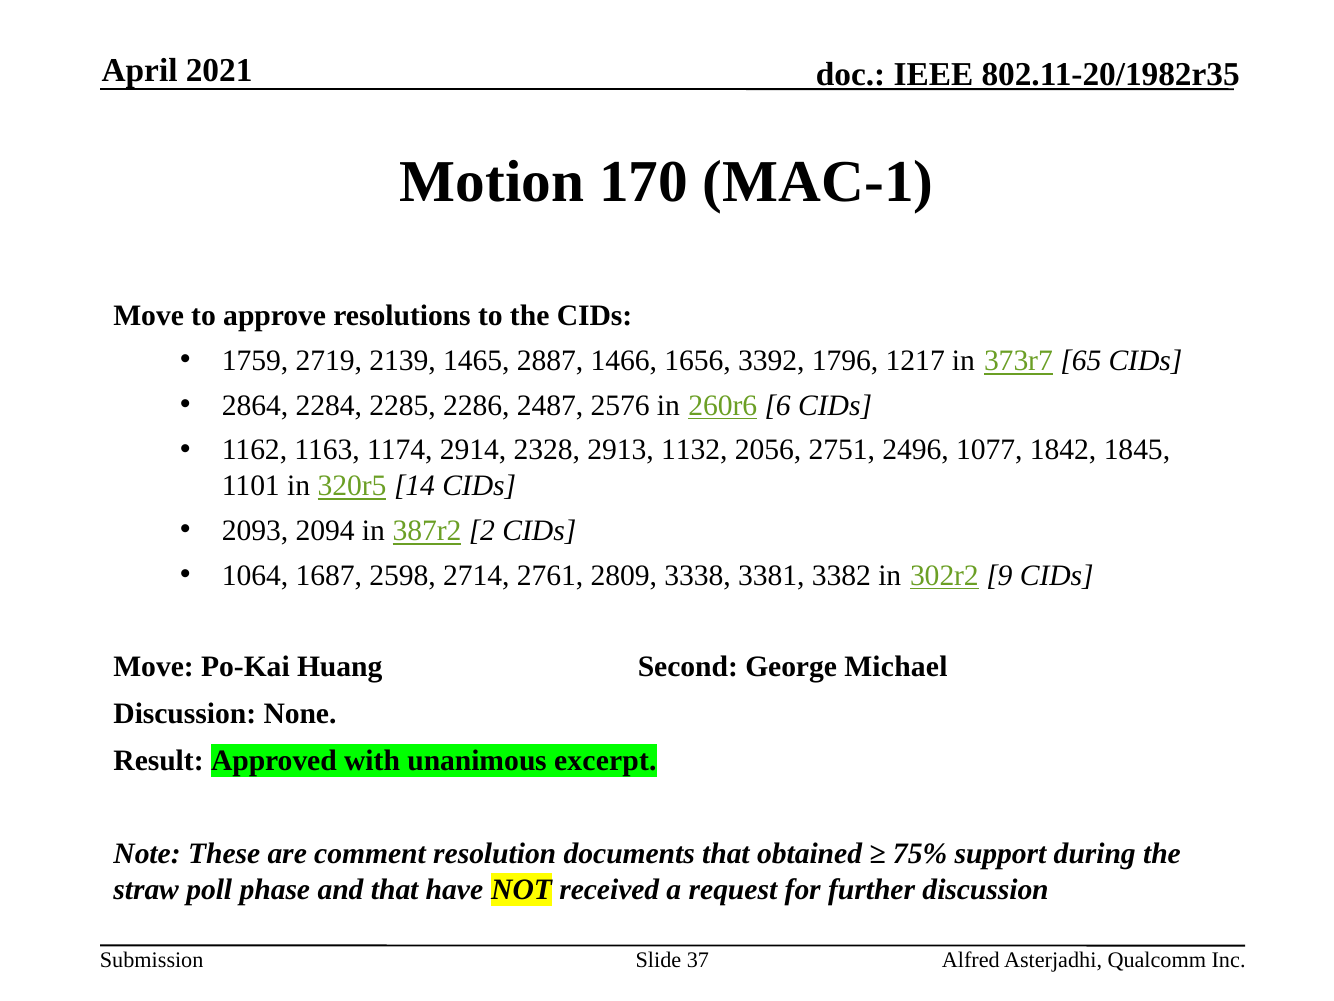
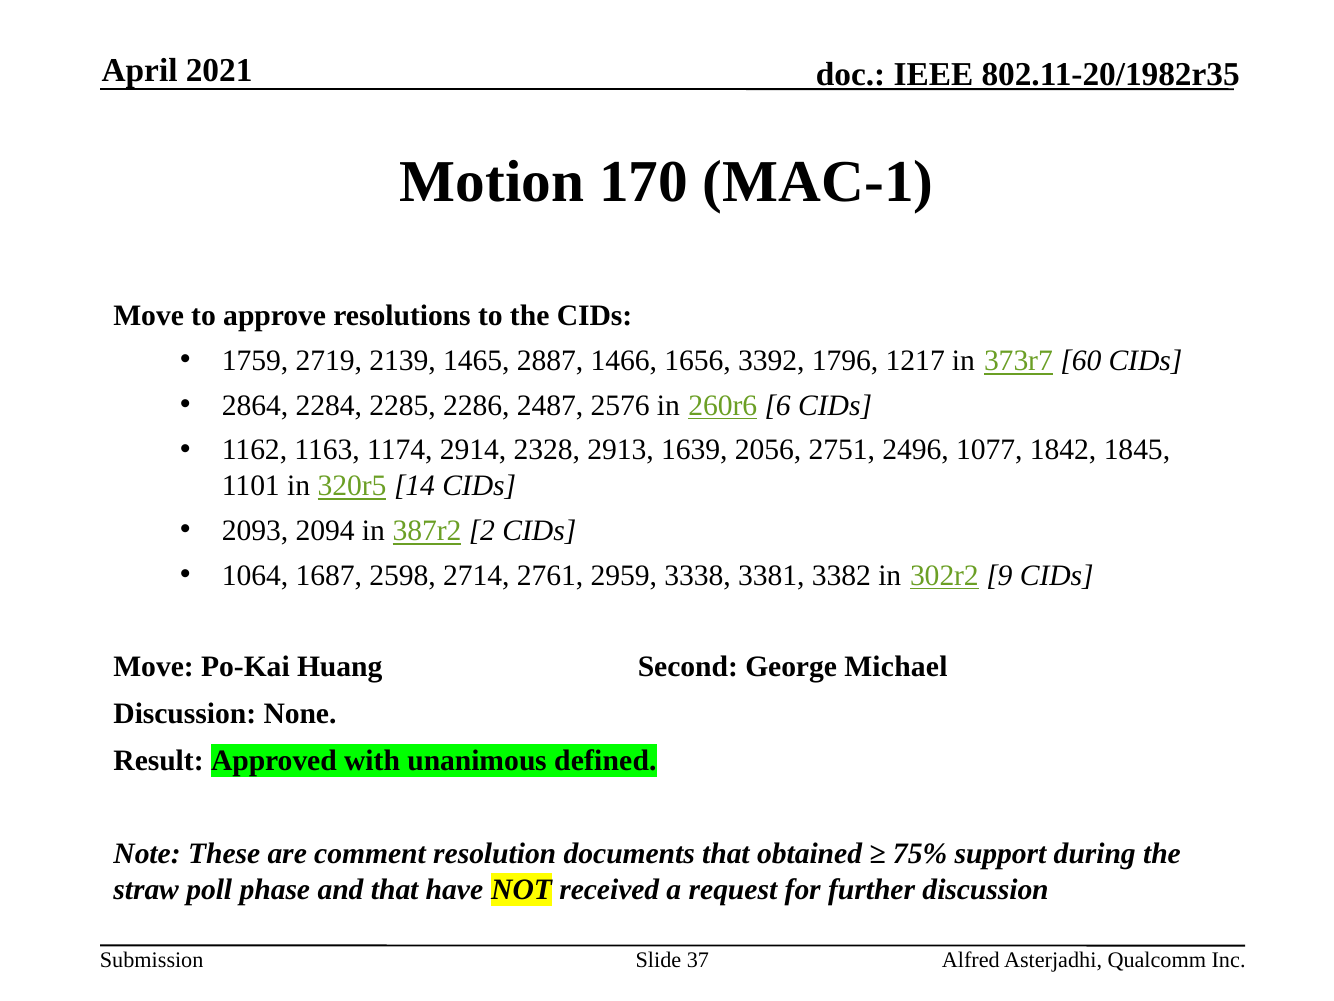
65: 65 -> 60
1132: 1132 -> 1639
2809: 2809 -> 2959
excerpt: excerpt -> defined
